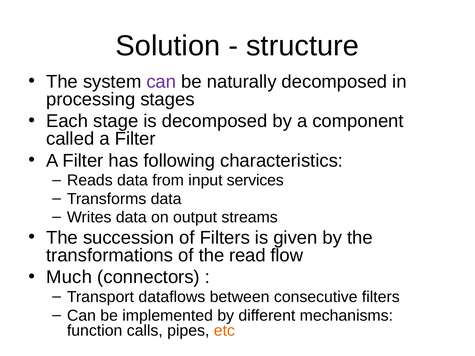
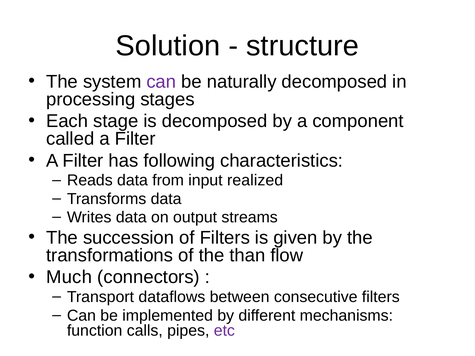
services: services -> realized
read: read -> than
etc colour: orange -> purple
